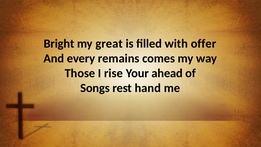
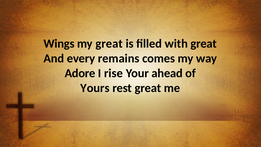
Bright: Bright -> Wings
with offer: offer -> great
Those: Those -> Adore
Songs: Songs -> Yours
rest hand: hand -> great
